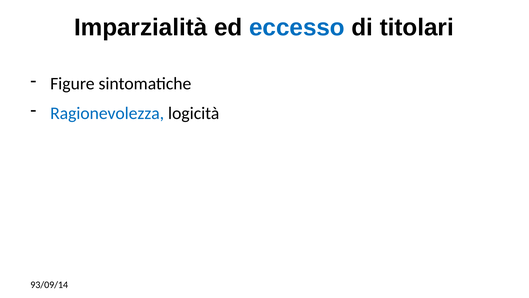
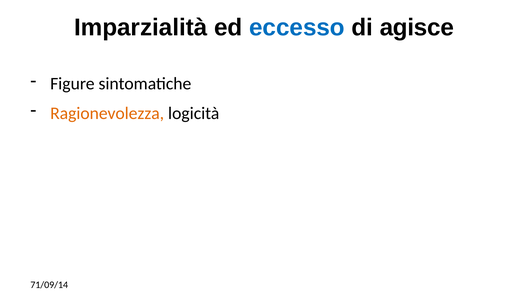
titolari: titolari -> agisce
Ragionevolezza colour: blue -> orange
93/09/14: 93/09/14 -> 71/09/14
